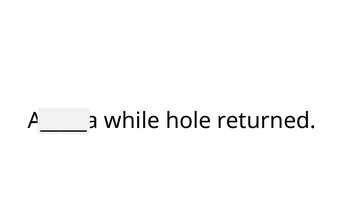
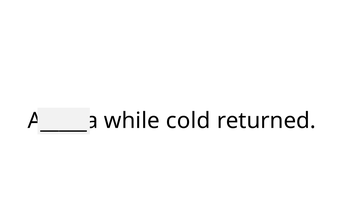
hole: hole -> cold
